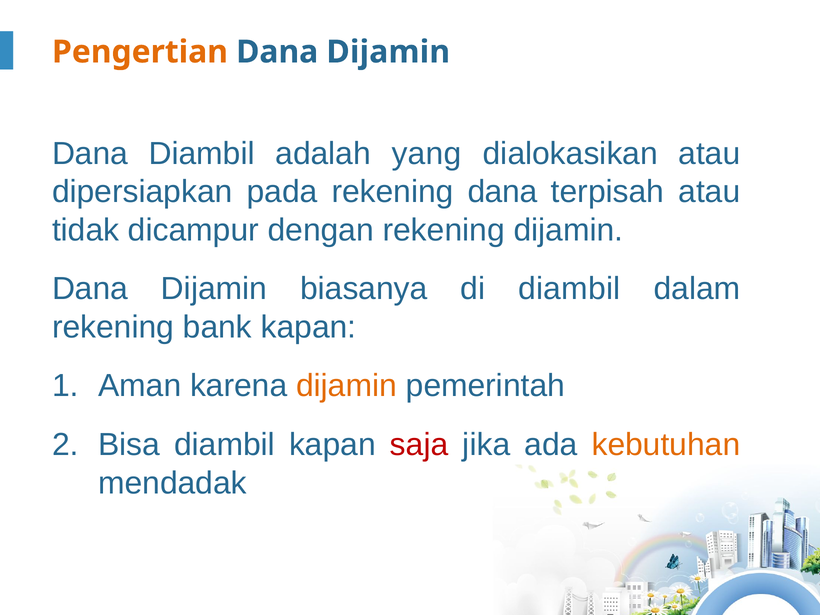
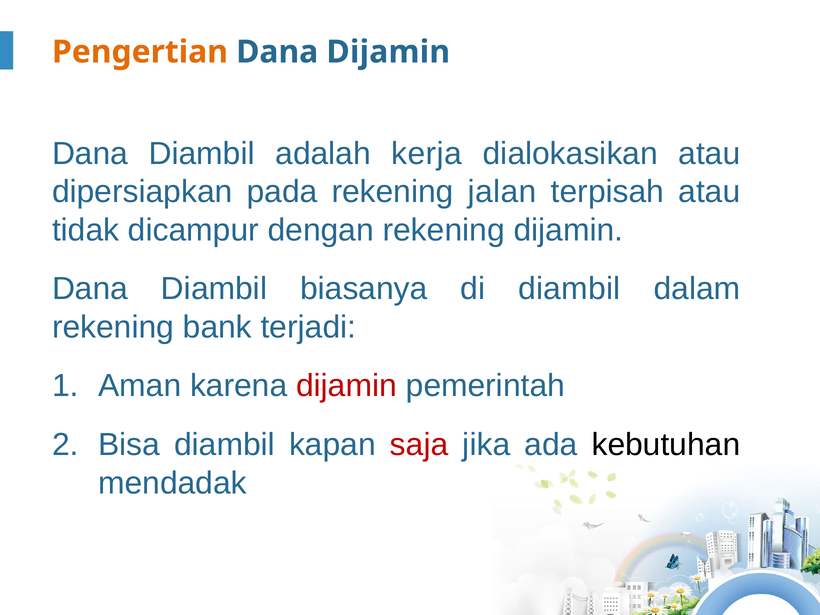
yang: yang -> kerja
rekening dana: dana -> jalan
Dijamin at (214, 289): Dijamin -> Diambil
bank kapan: kapan -> terjadi
dijamin at (347, 386) colour: orange -> red
kebutuhan colour: orange -> black
